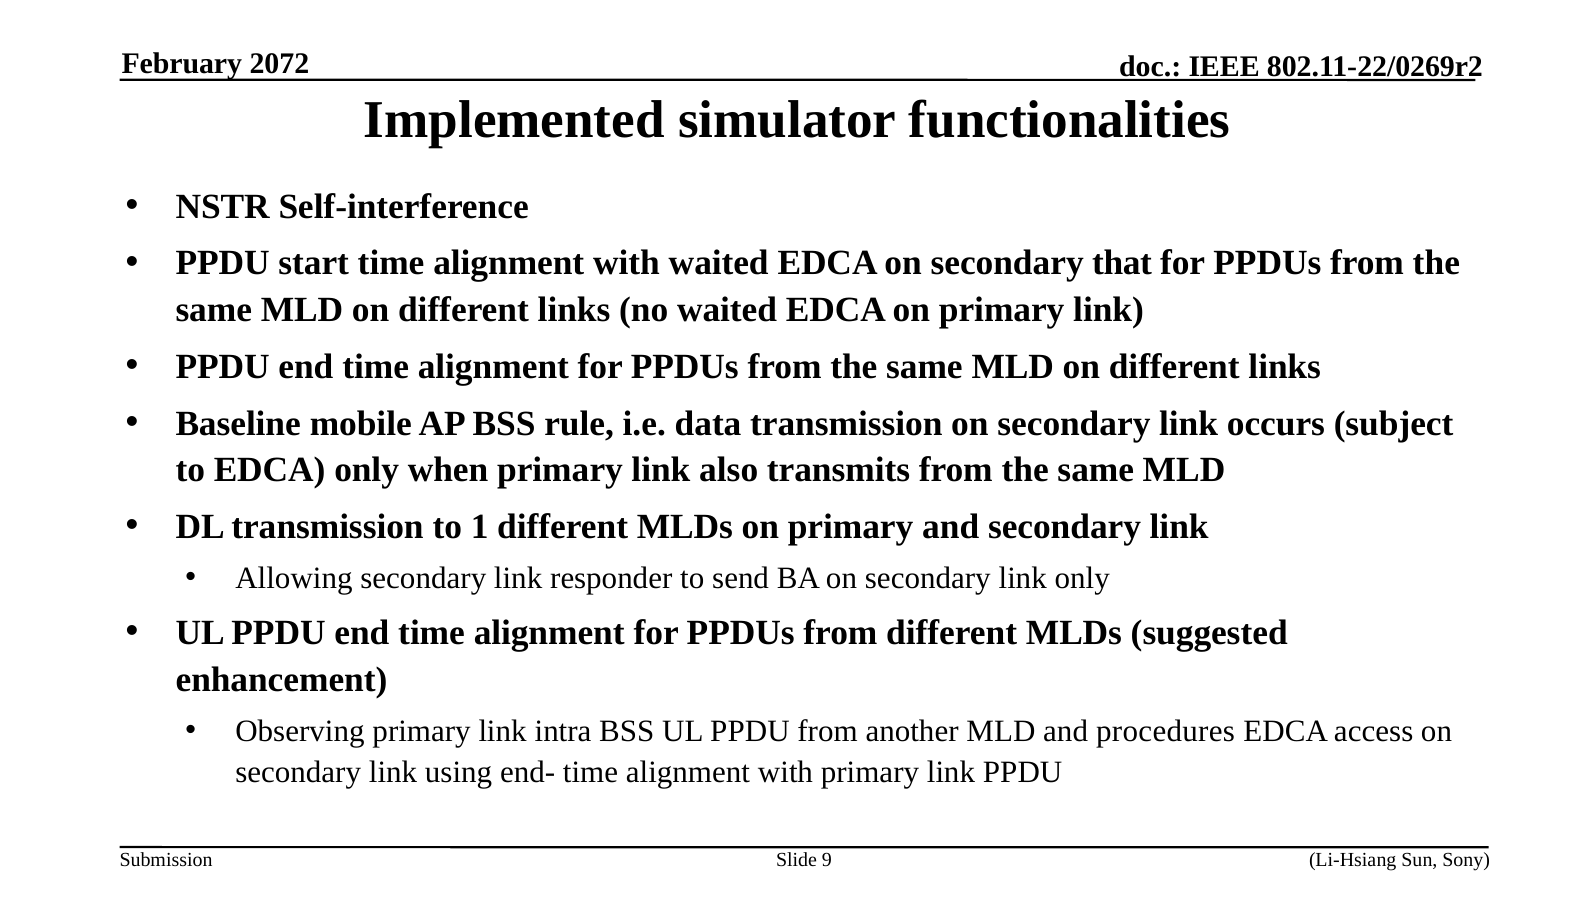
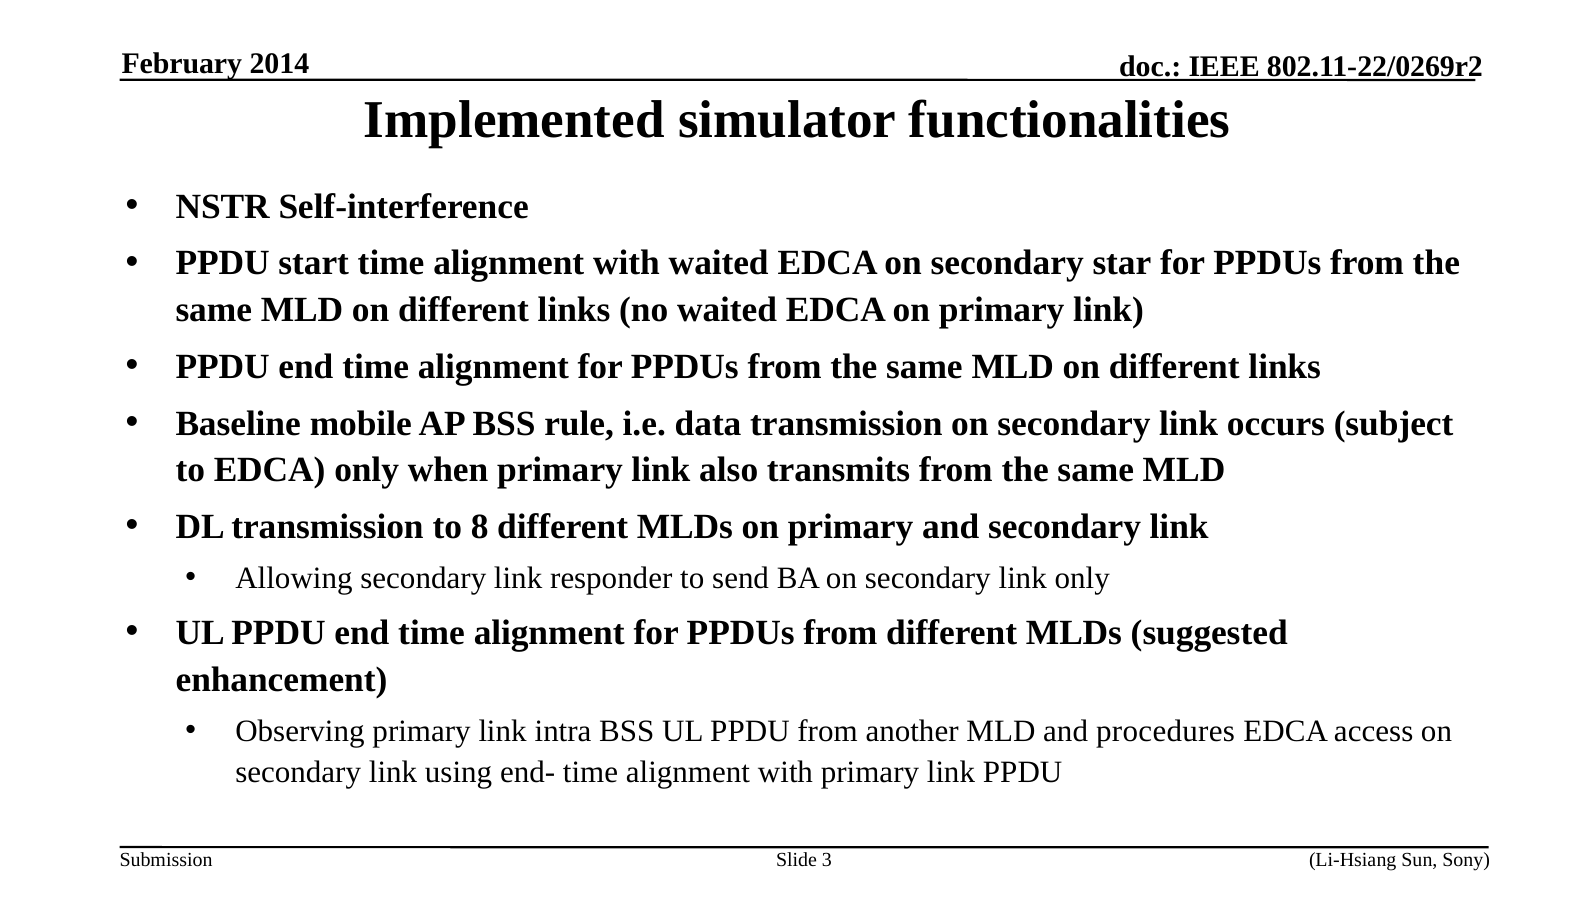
2072: 2072 -> 2014
that: that -> star
1: 1 -> 8
9: 9 -> 3
